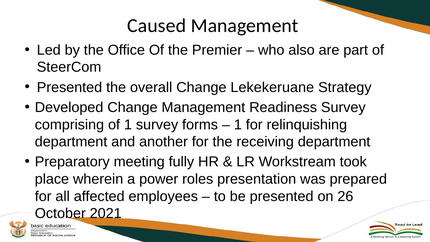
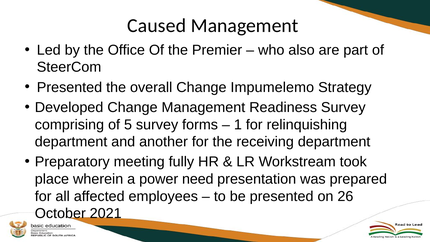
Lekekeruane: Lekekeruane -> Impumelemo
of 1: 1 -> 5
roles: roles -> need
